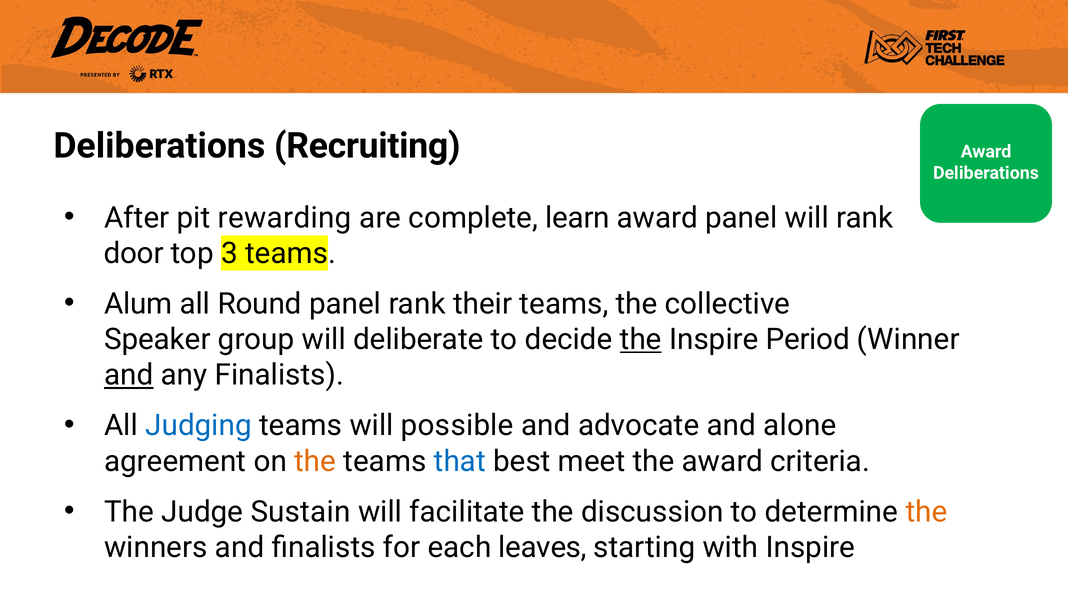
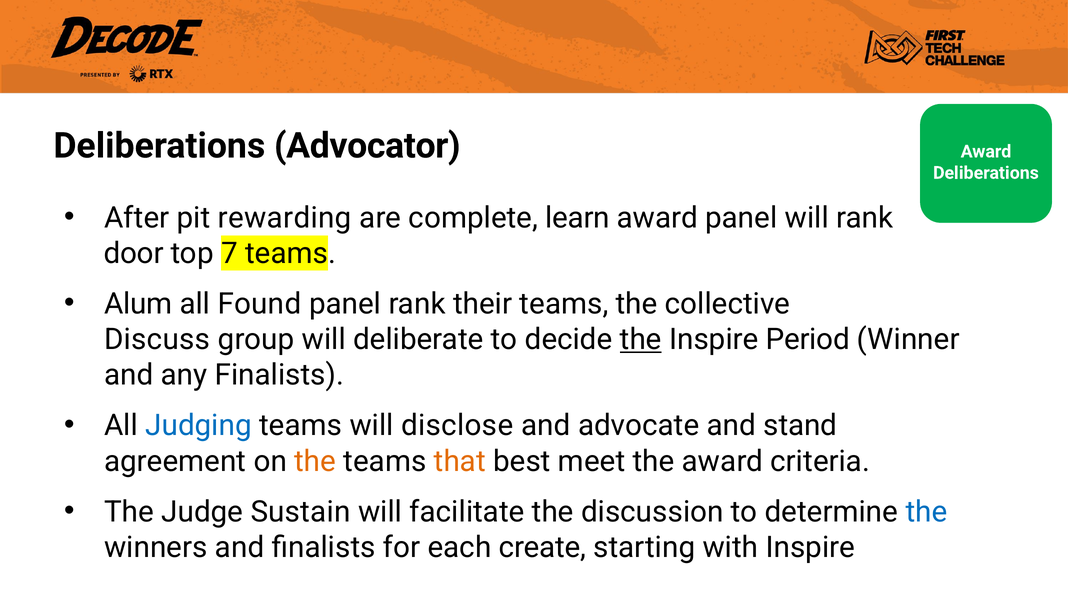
Recruiting: Recruiting -> Advocator
3: 3 -> 7
Round: Round -> Found
Speaker: Speaker -> Discuss
and at (129, 375) underline: present -> none
possible: possible -> disclose
alone: alone -> stand
that colour: blue -> orange
the at (926, 512) colour: orange -> blue
leaves: leaves -> create
